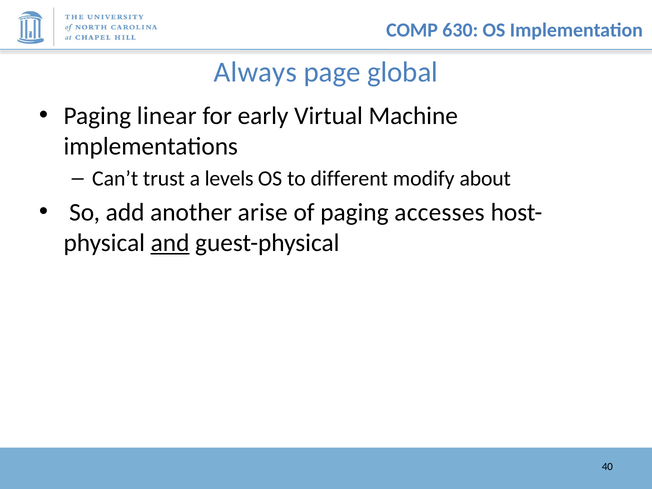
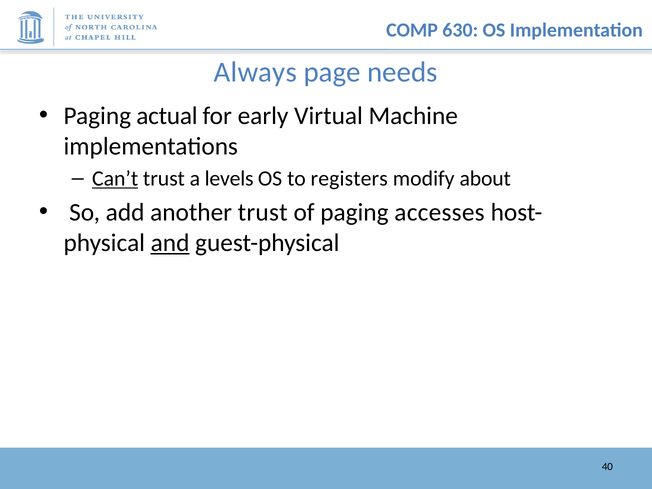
global: global -> needs
linear: linear -> actual
Can’t underline: none -> present
different: different -> registers
another arise: arise -> trust
